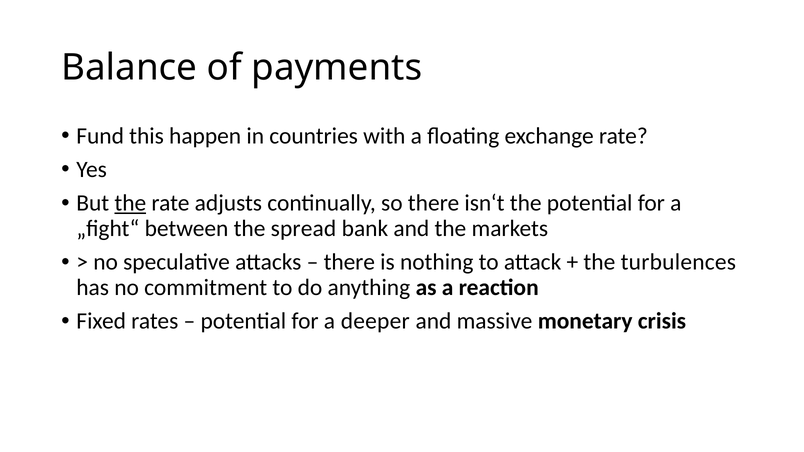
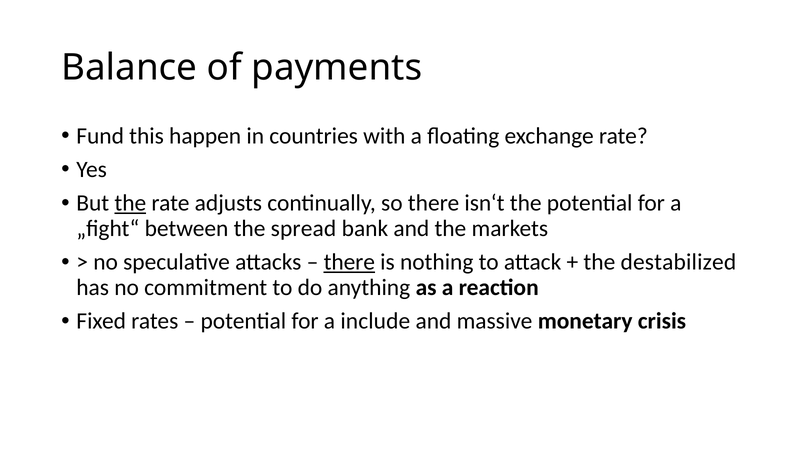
there at (349, 262) underline: none -> present
turbulences: turbulences -> destabilized
deeper: deeper -> include
